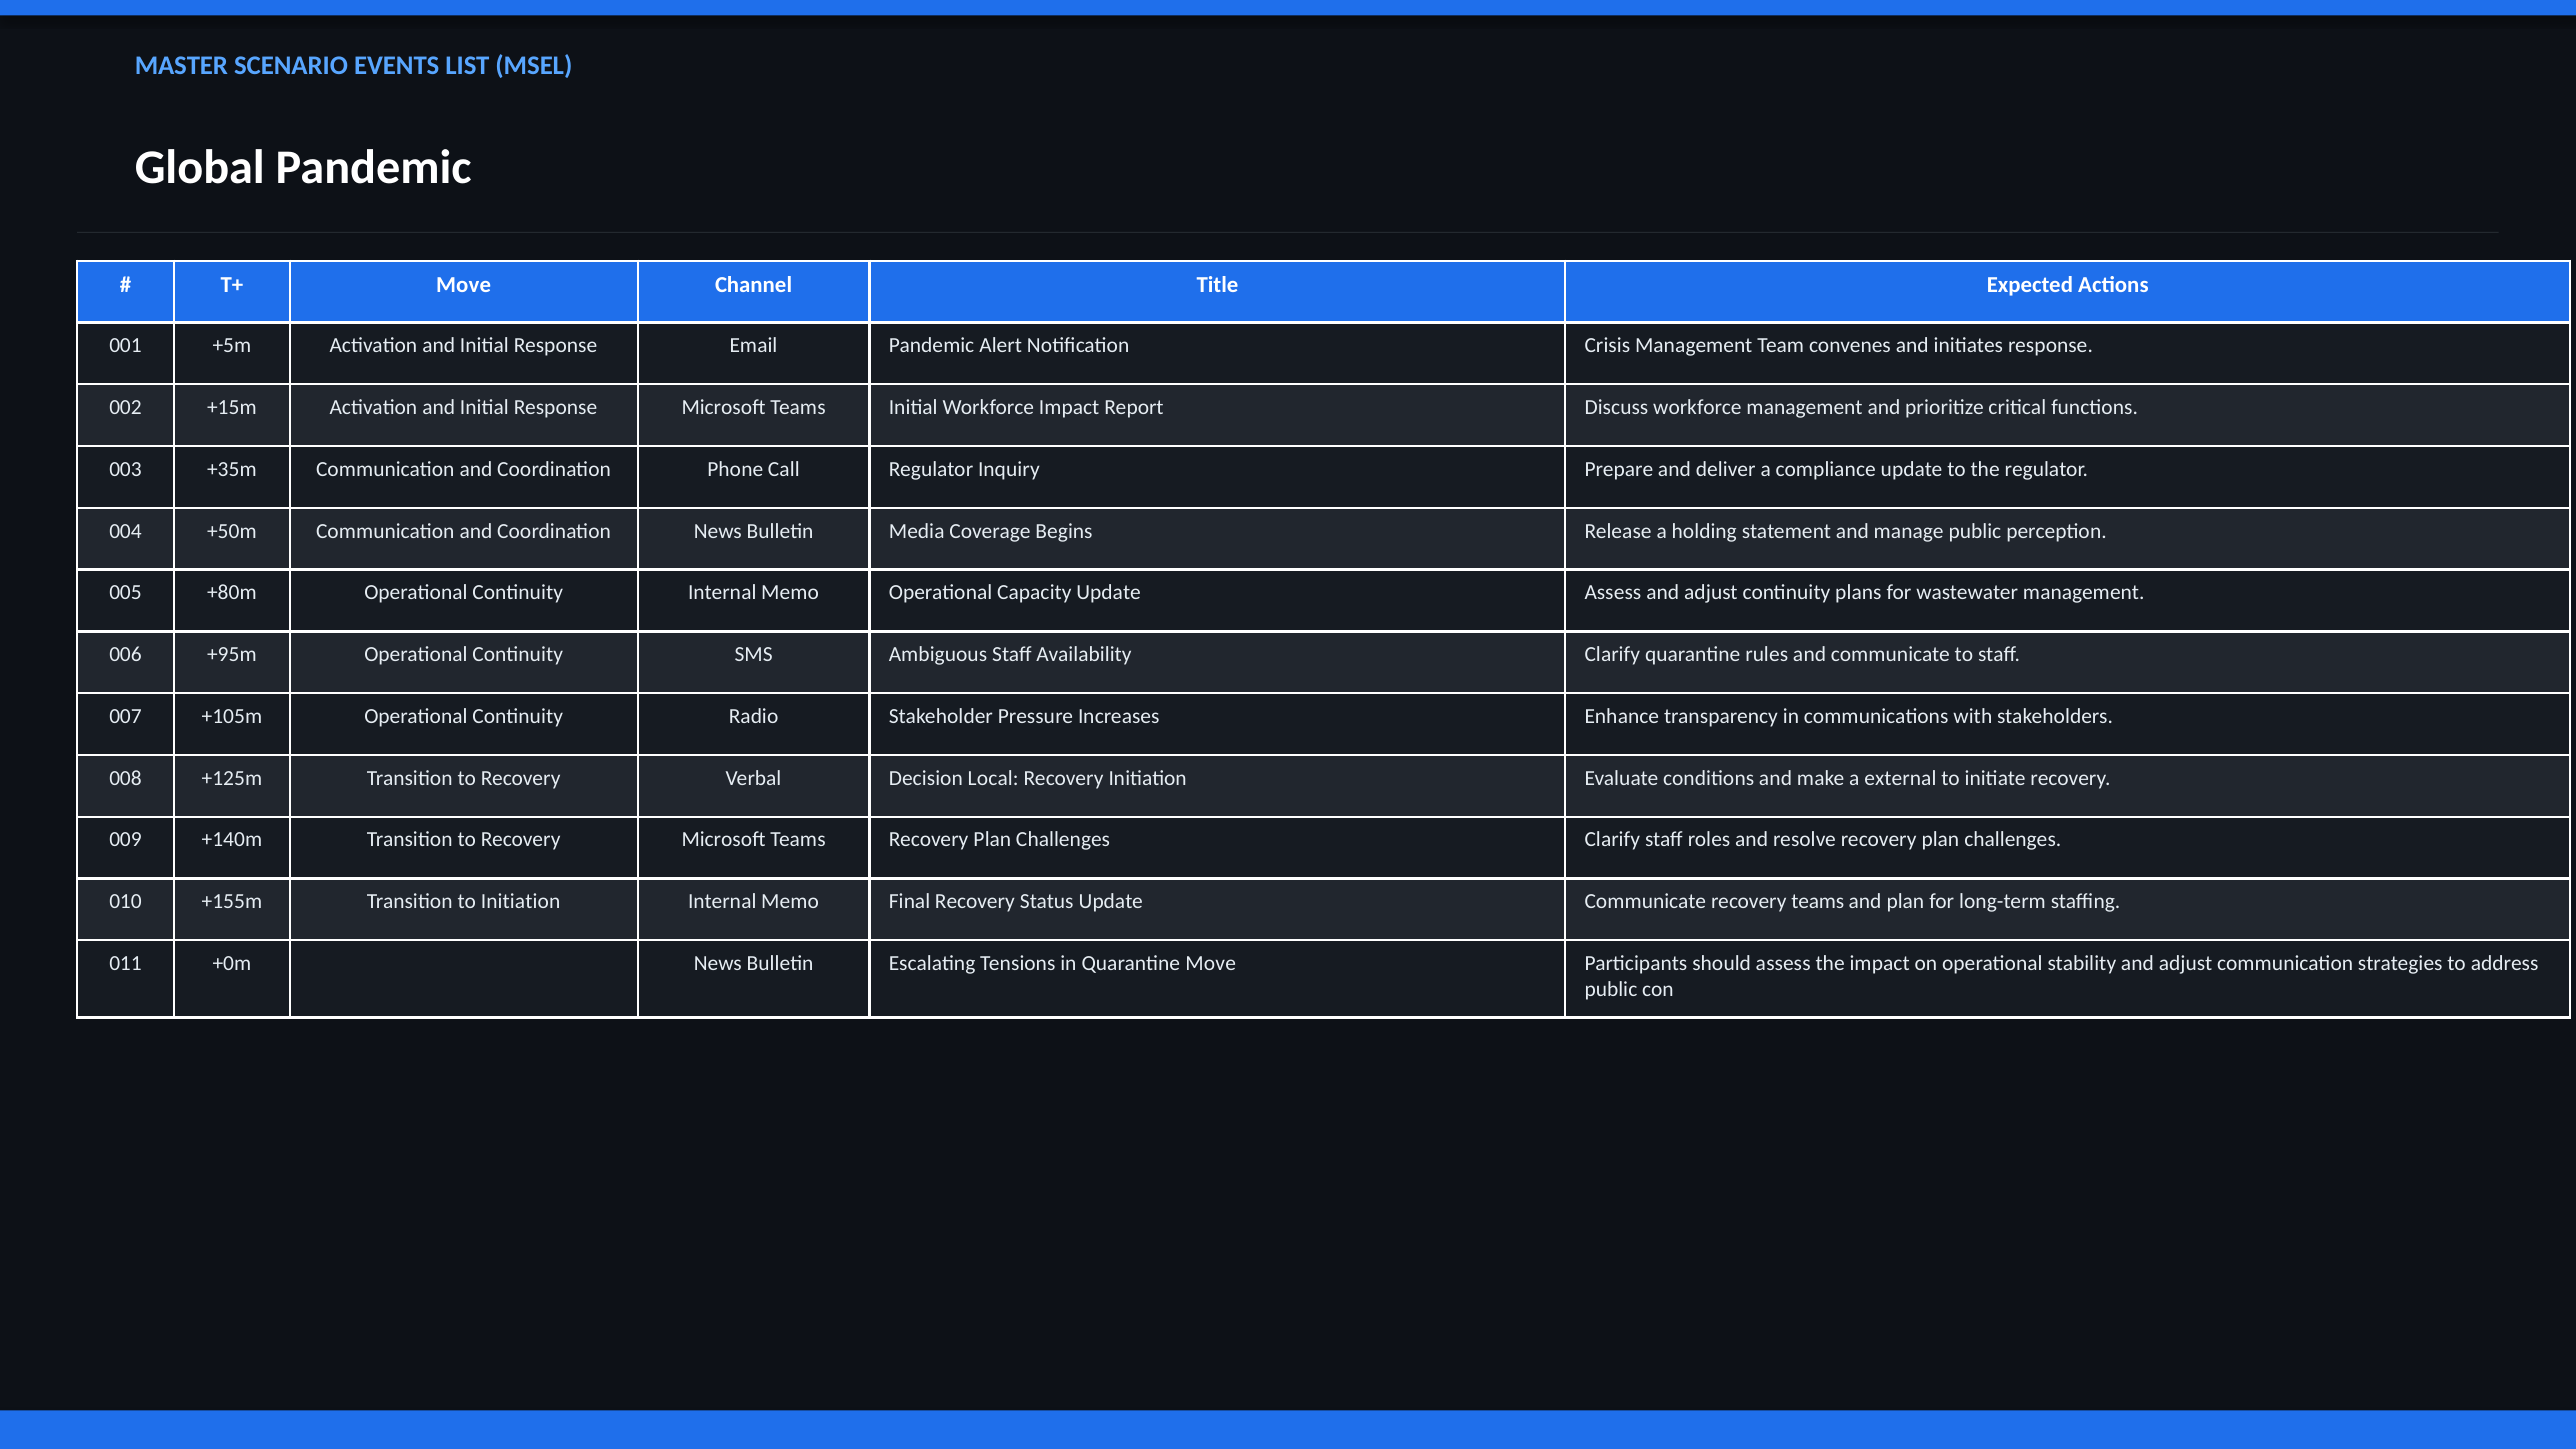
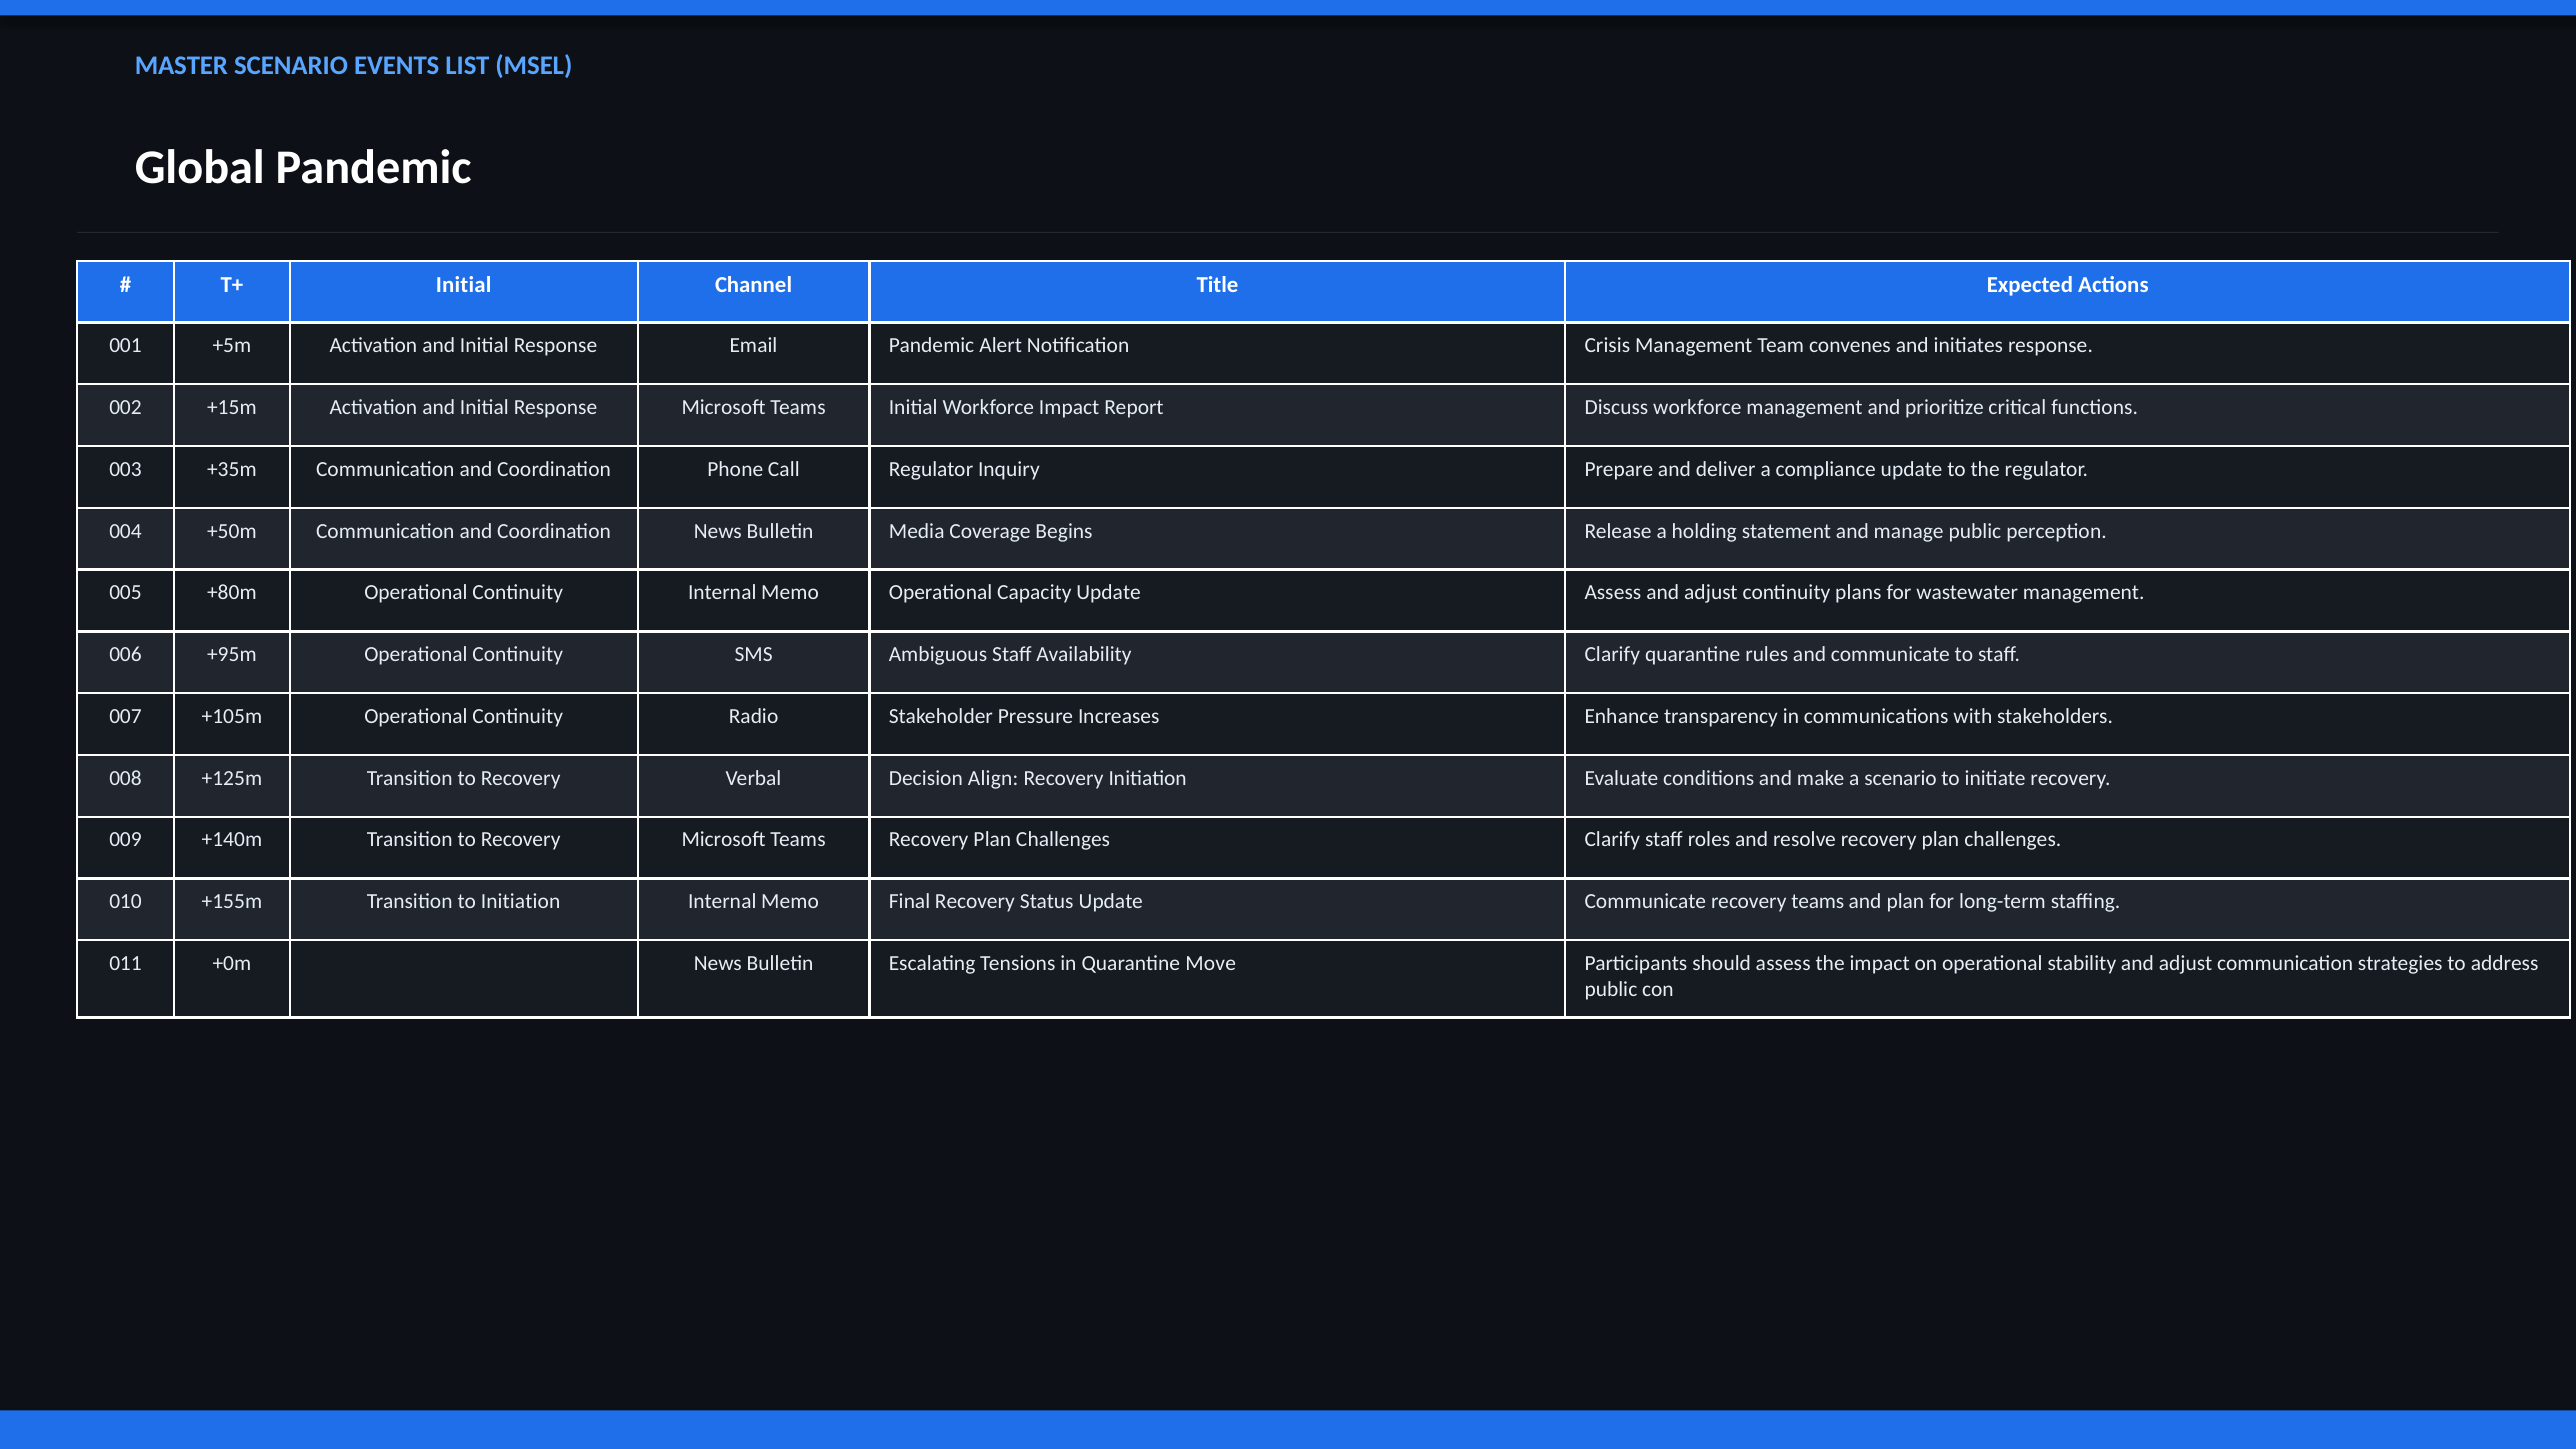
T+ Move: Move -> Initial
Local: Local -> Align
a external: external -> scenario
